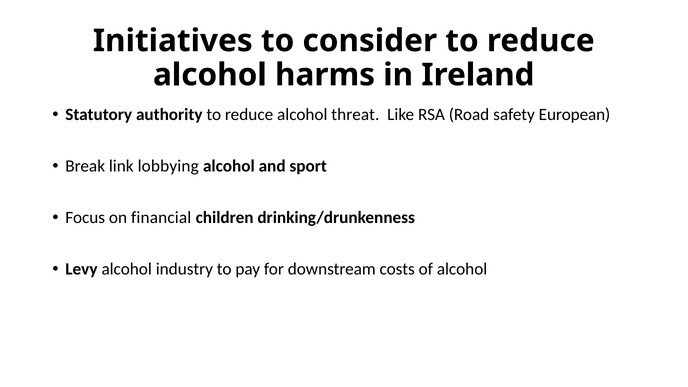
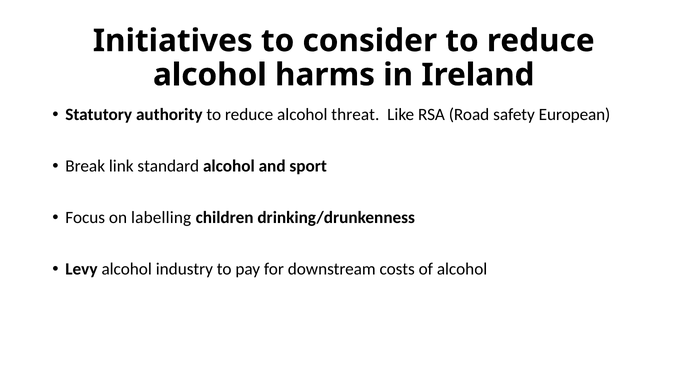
lobbying: lobbying -> standard
financial: financial -> labelling
